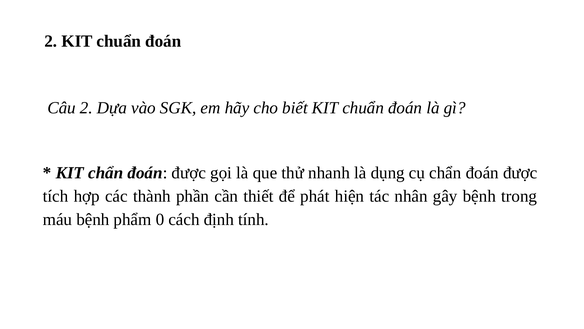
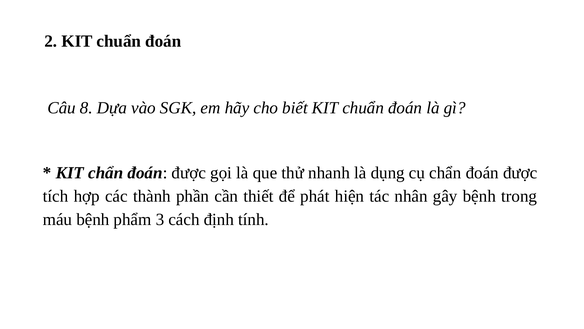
Câu 2: 2 -> 8
0: 0 -> 3
